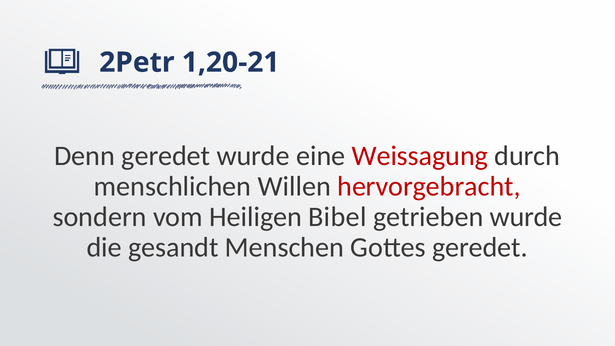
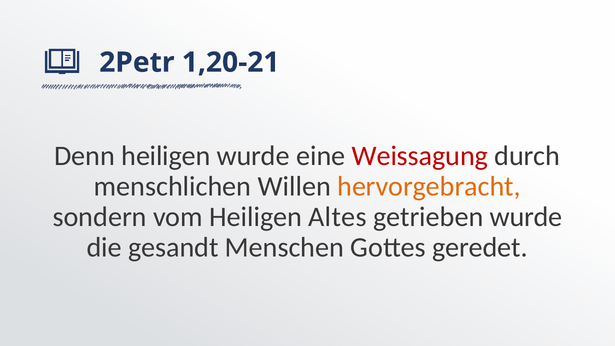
Denn geredet: geredet -> heiligen
hervorgebracht colour: red -> orange
Bibel: Bibel -> Altes
